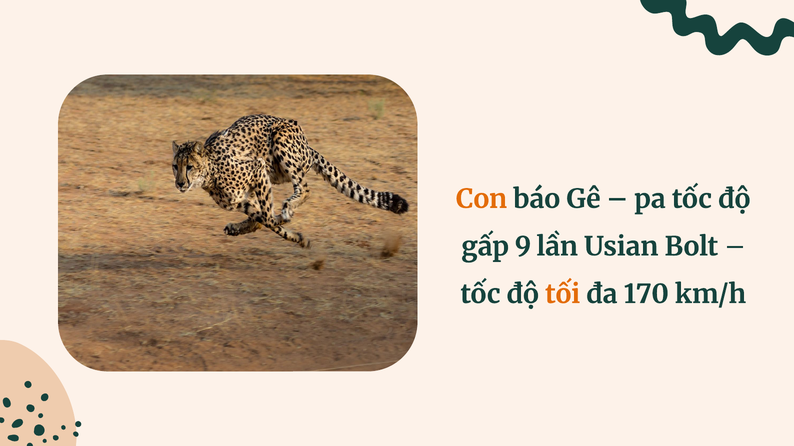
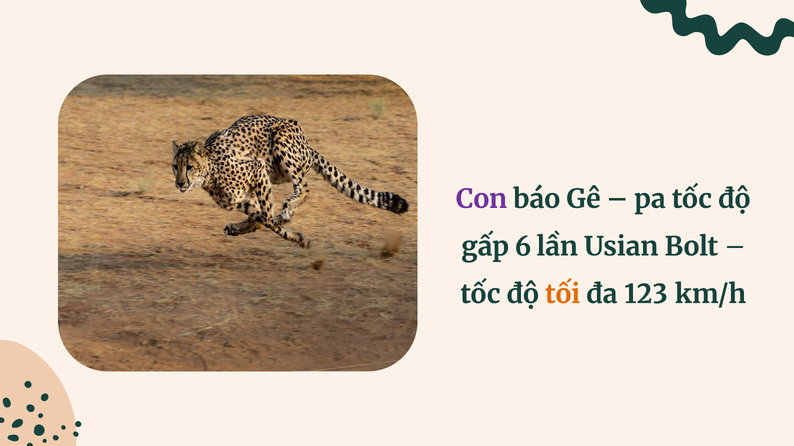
Con colour: orange -> purple
9: 9 -> 6
170: 170 -> 123
